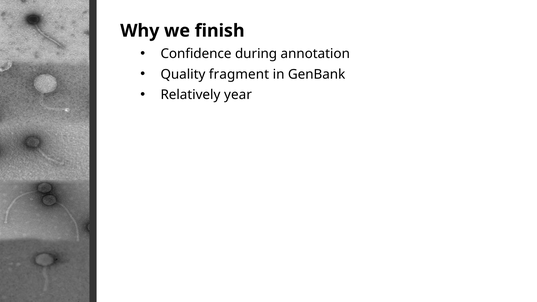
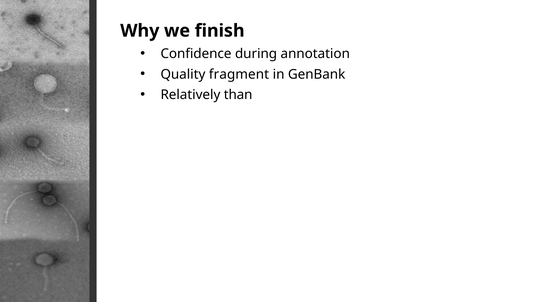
year: year -> than
